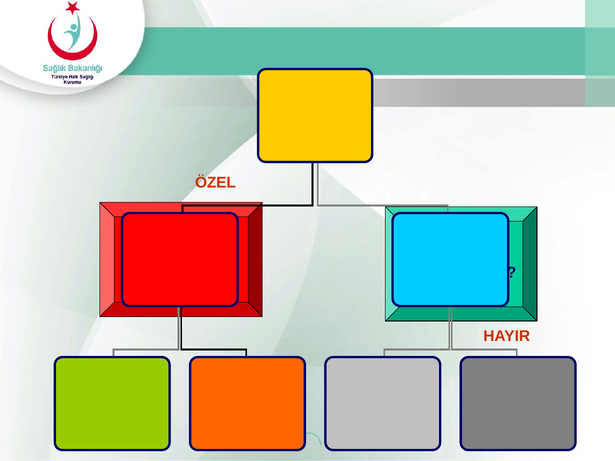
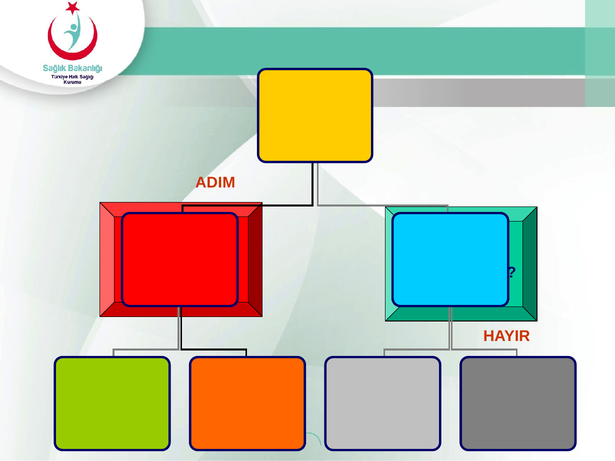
ÖZEL: ÖZEL -> ADIM
